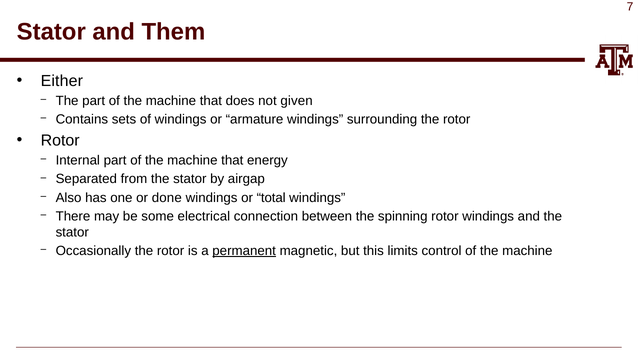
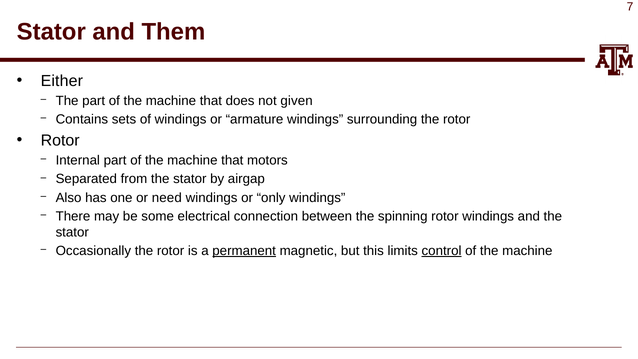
energy: energy -> motors
done: done -> need
total: total -> only
control underline: none -> present
